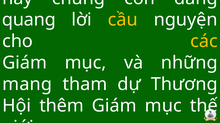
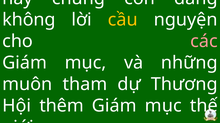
quang: quang -> không
các colour: yellow -> pink
mang: mang -> muôn
